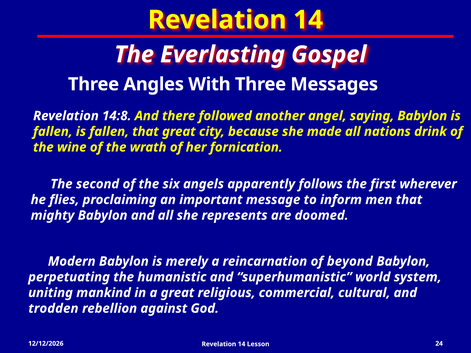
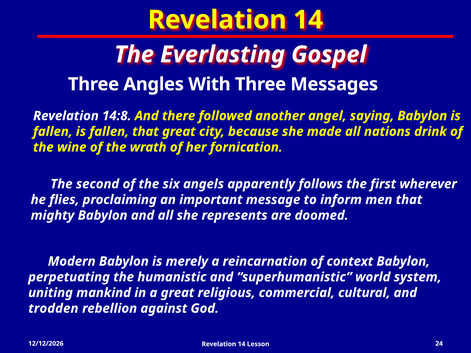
beyond: beyond -> context
